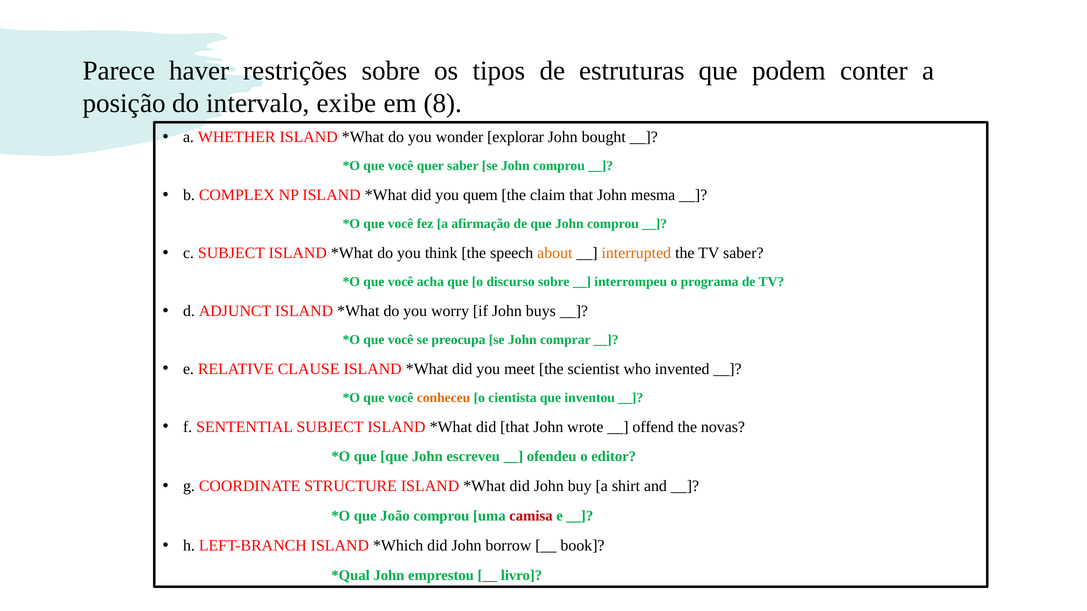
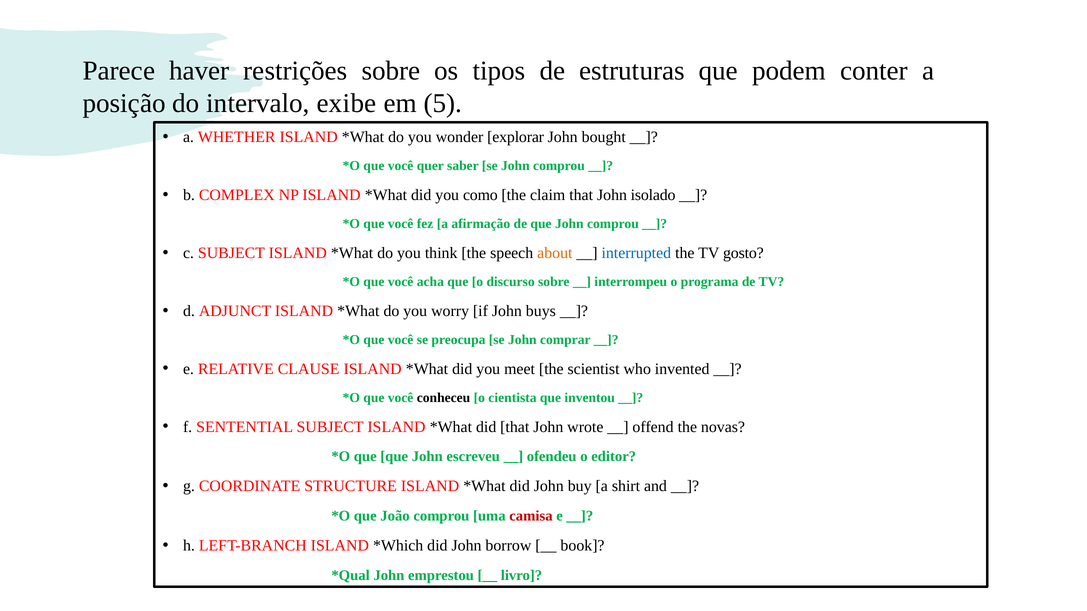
8: 8 -> 5
quem: quem -> como
mesma: mesma -> isolado
interrupted colour: orange -> blue
TV saber: saber -> gosto
conheceu colour: orange -> black
